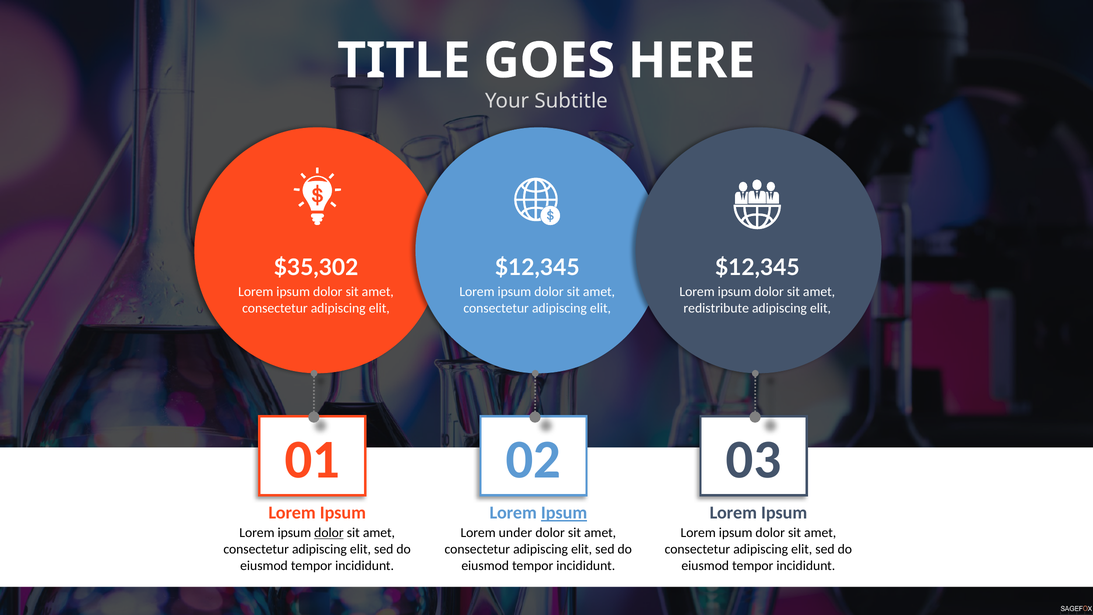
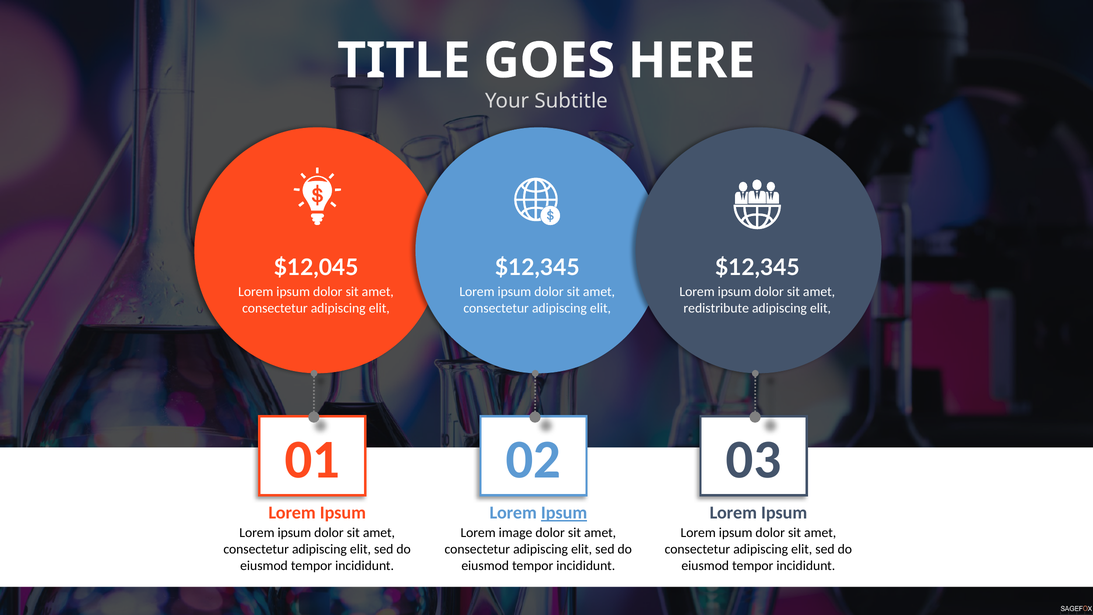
$35,302: $35,302 -> $12,045
dolor at (329, 533) underline: present -> none
under: under -> image
